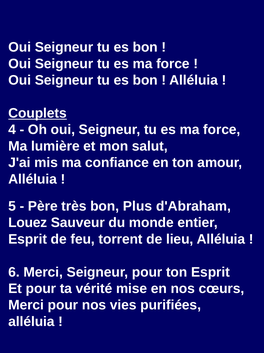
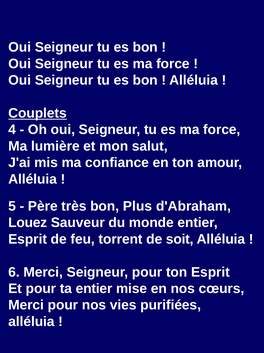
lieu: lieu -> soit
ta vérité: vérité -> entier
